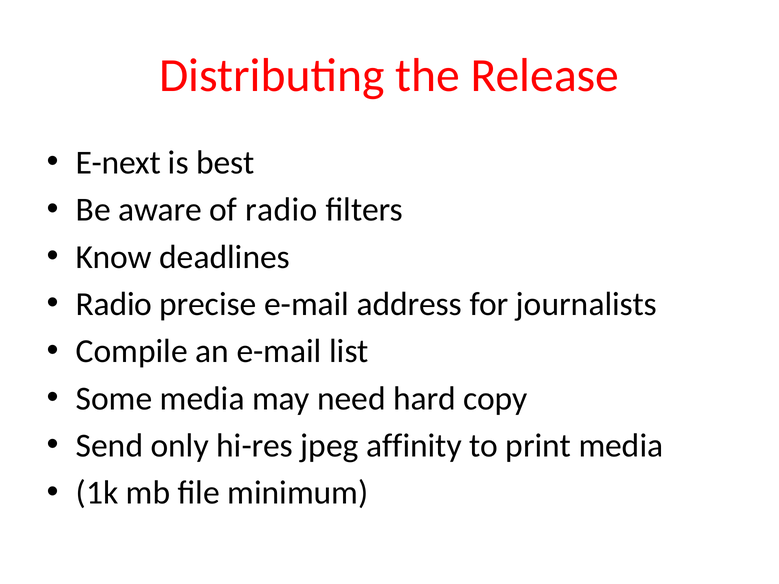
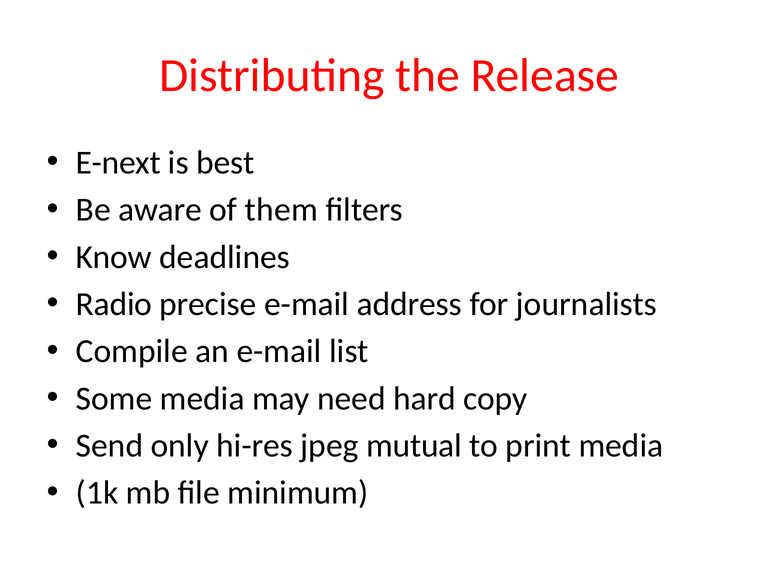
of radio: radio -> them
affinity: affinity -> mutual
